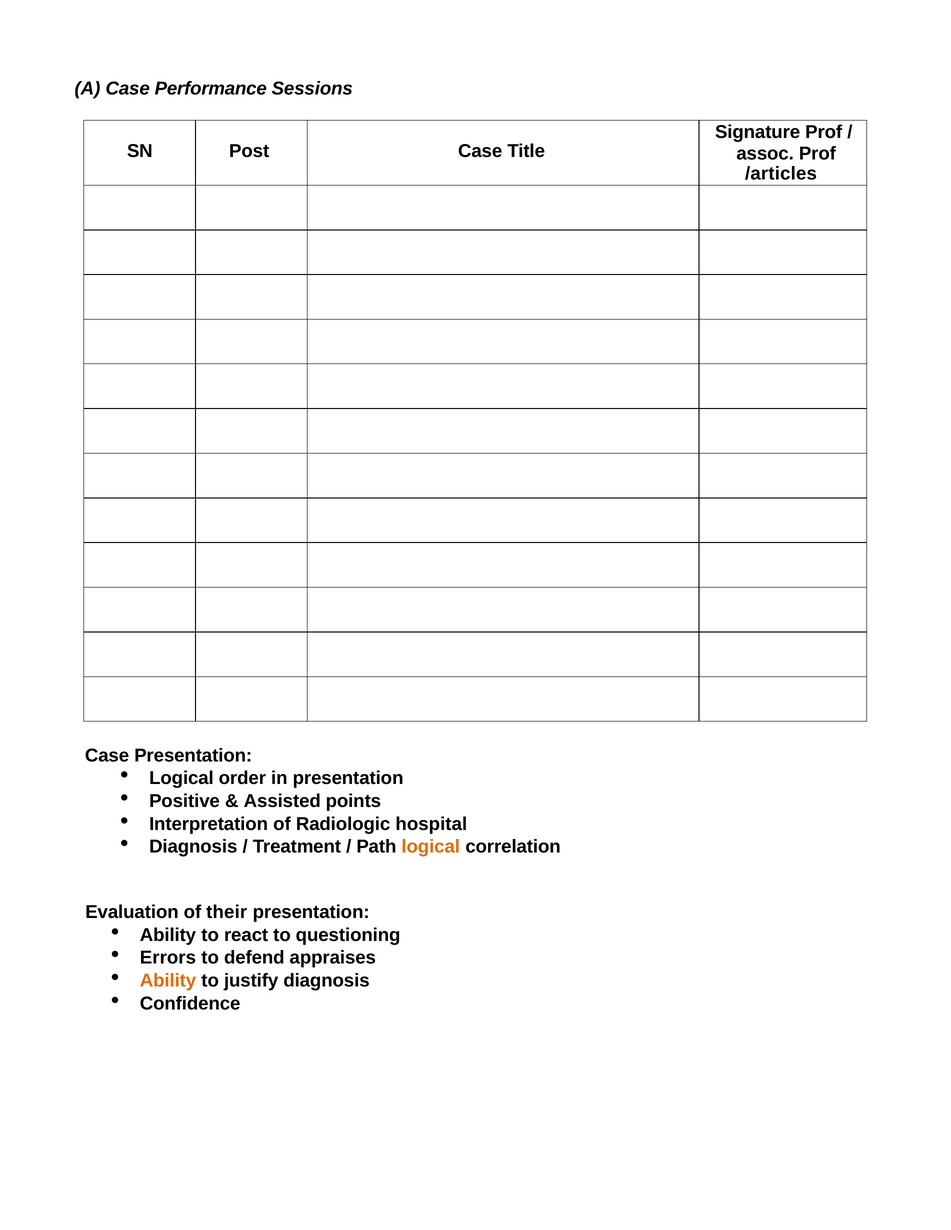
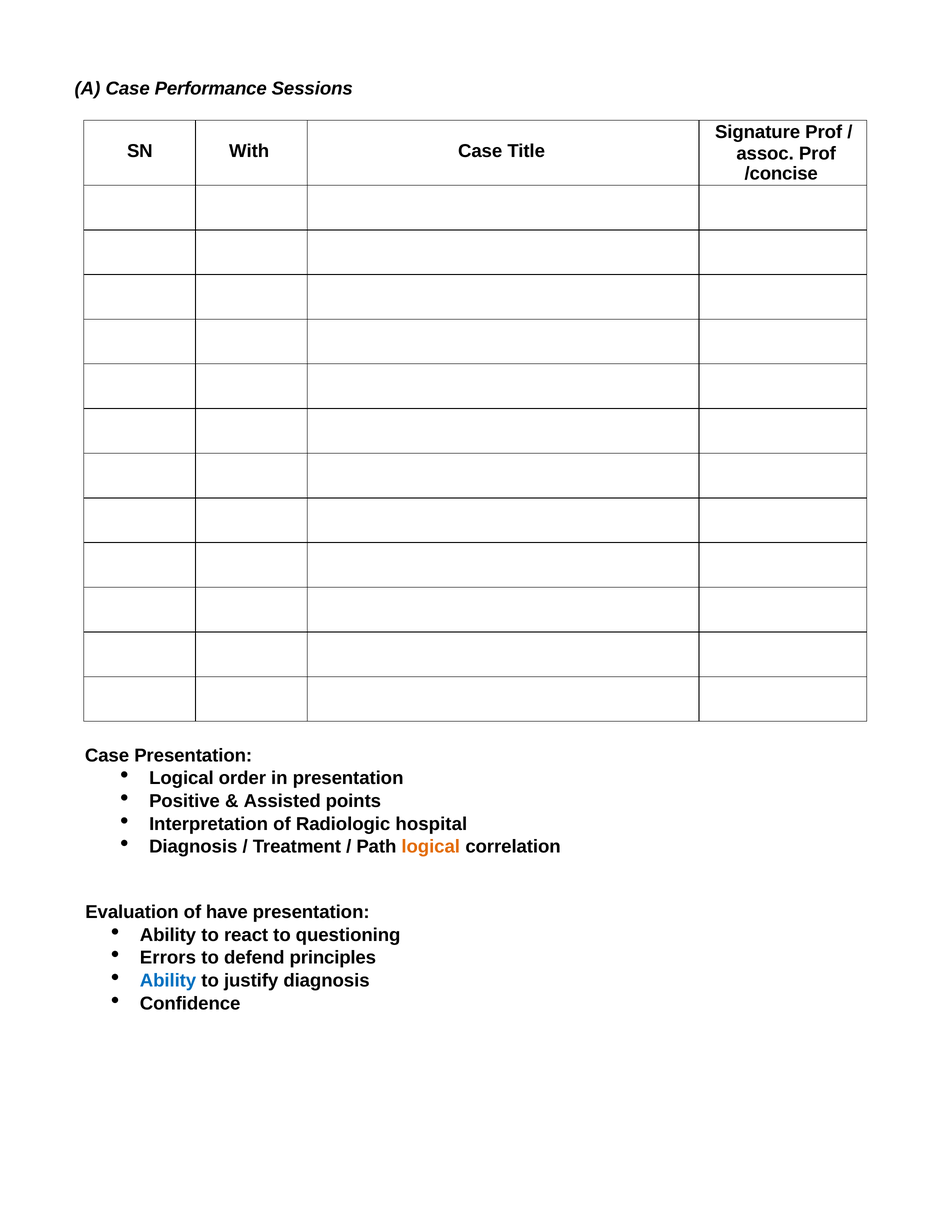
Post: Post -> With
/articles: /articles -> /concise
their: their -> have
appraises: appraises -> principles
Ability at (168, 981) colour: orange -> blue
